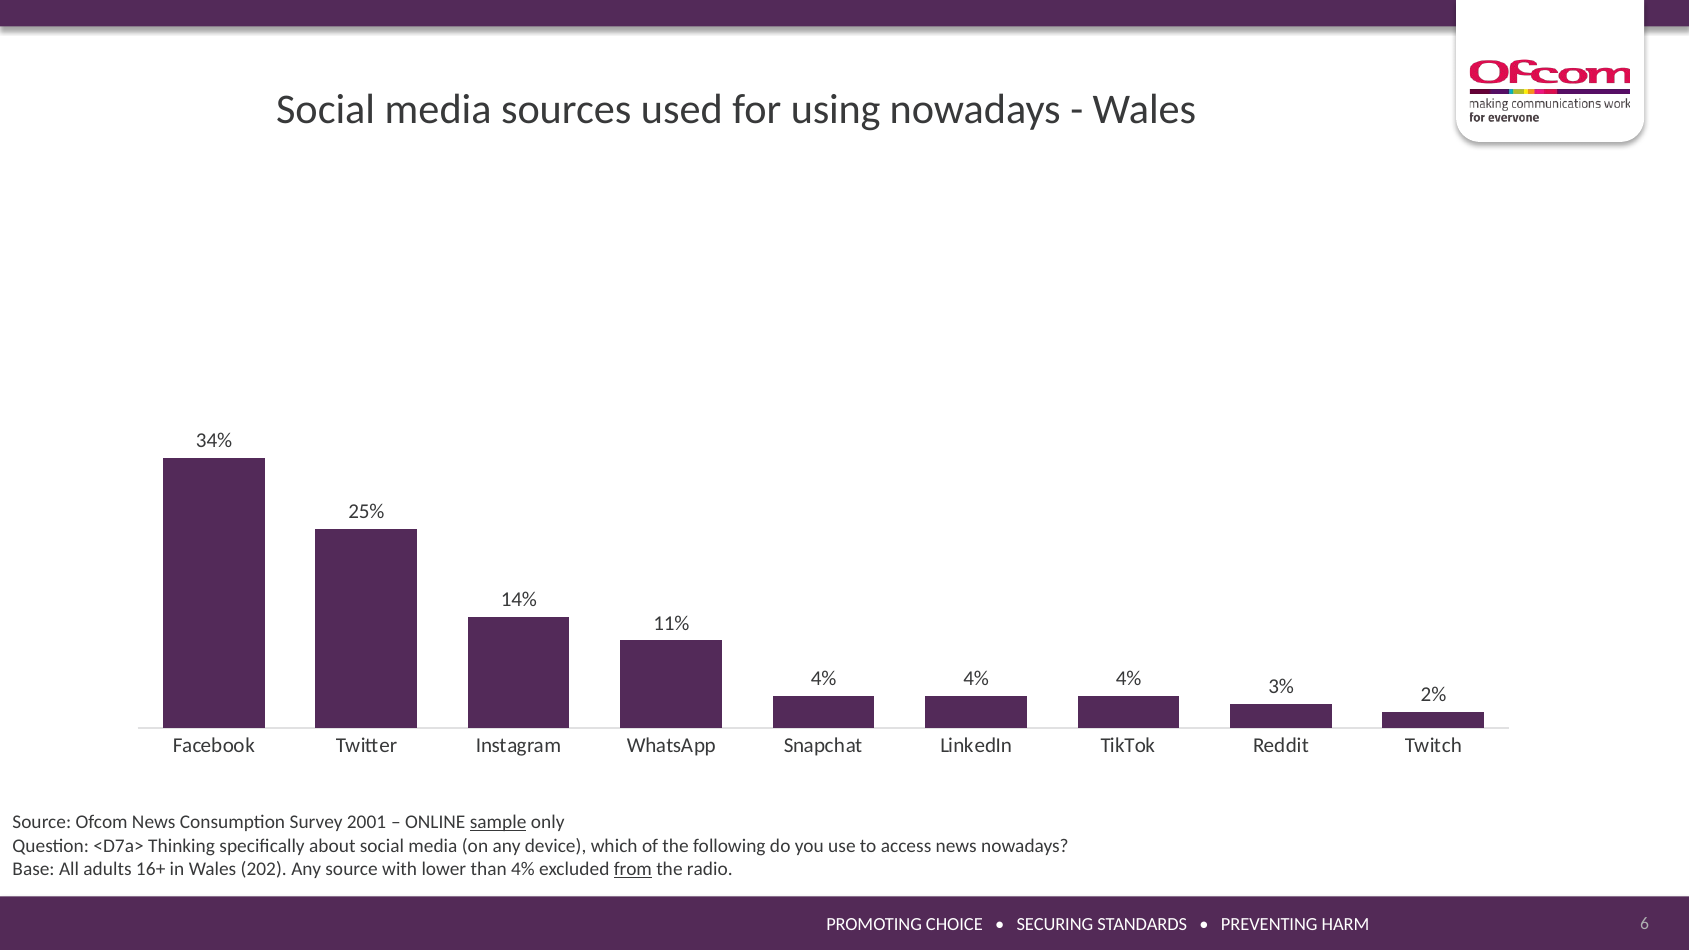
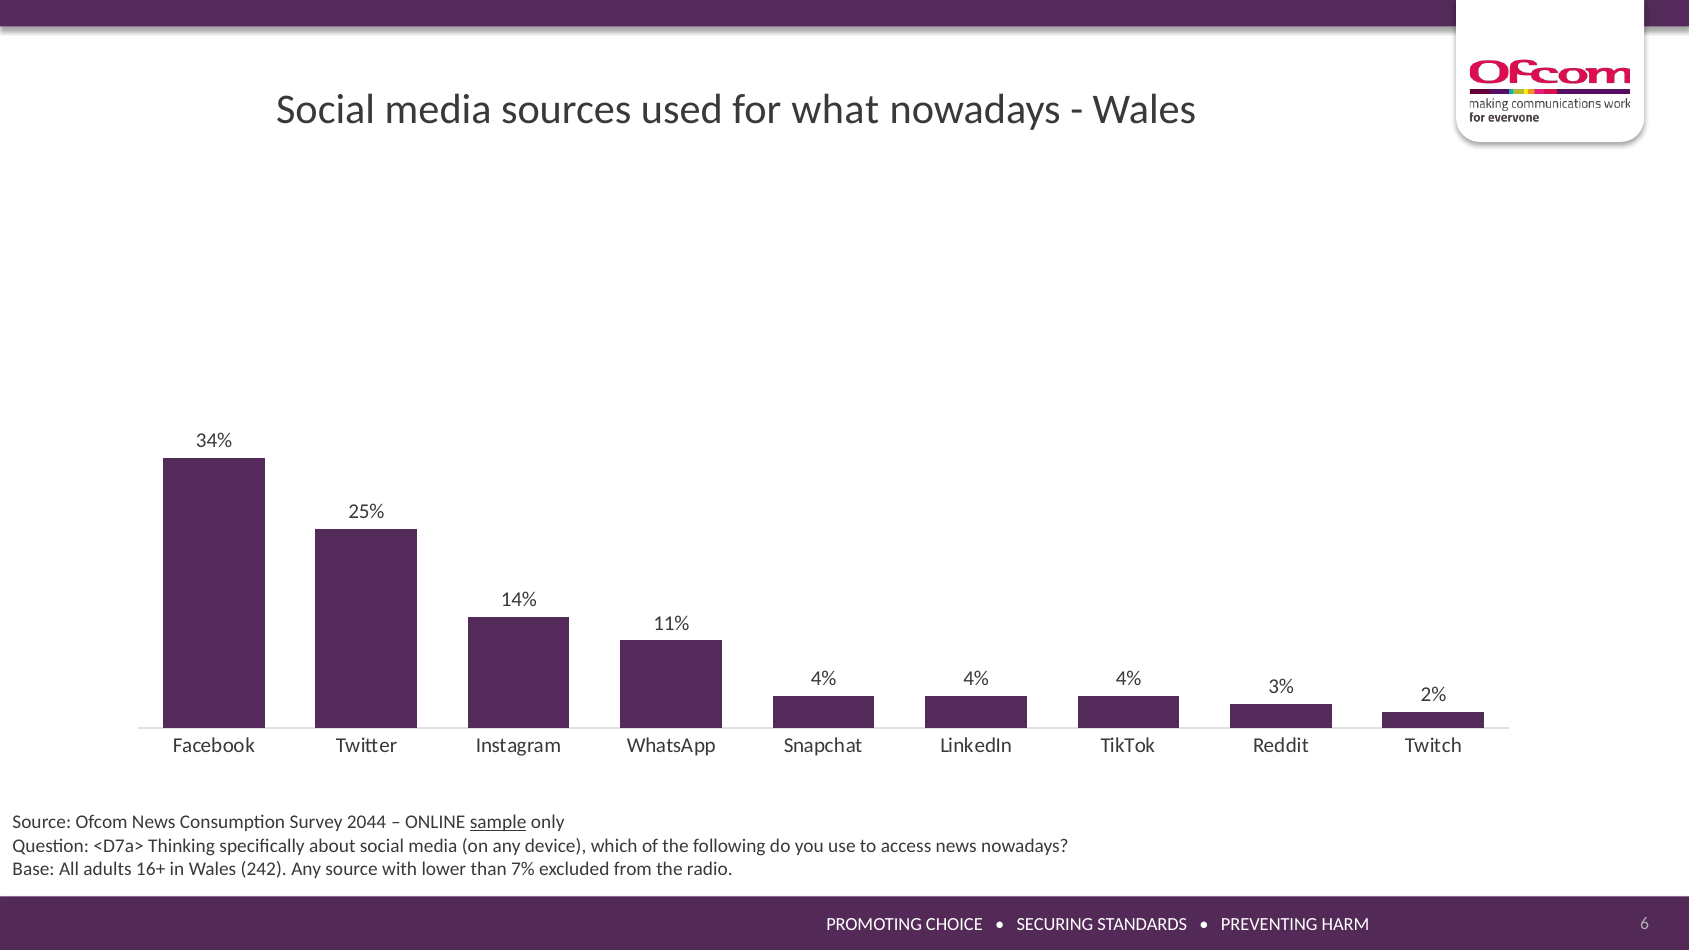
using: using -> what
2001: 2001 -> 2044
202: 202 -> 242
than 4%: 4% -> 7%
from underline: present -> none
